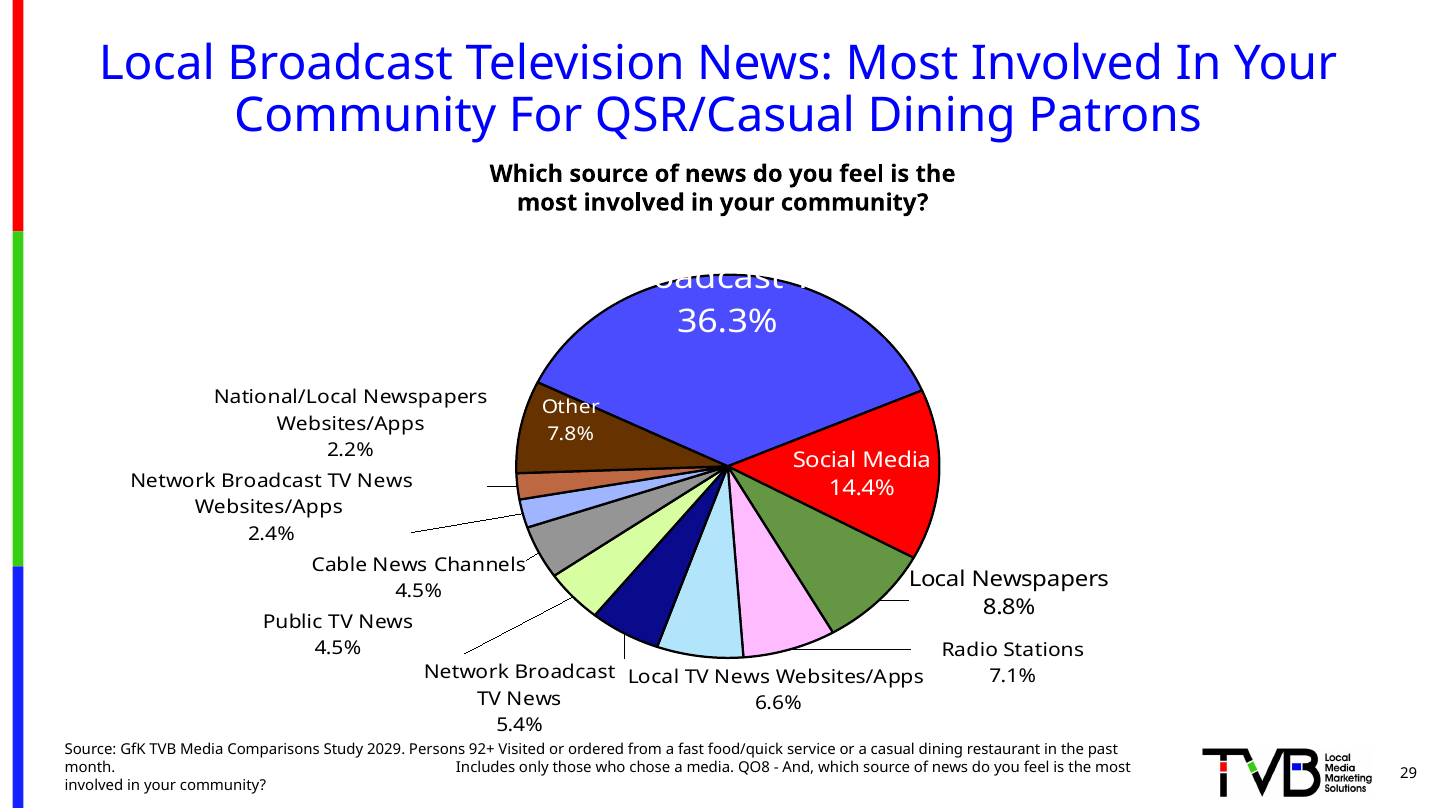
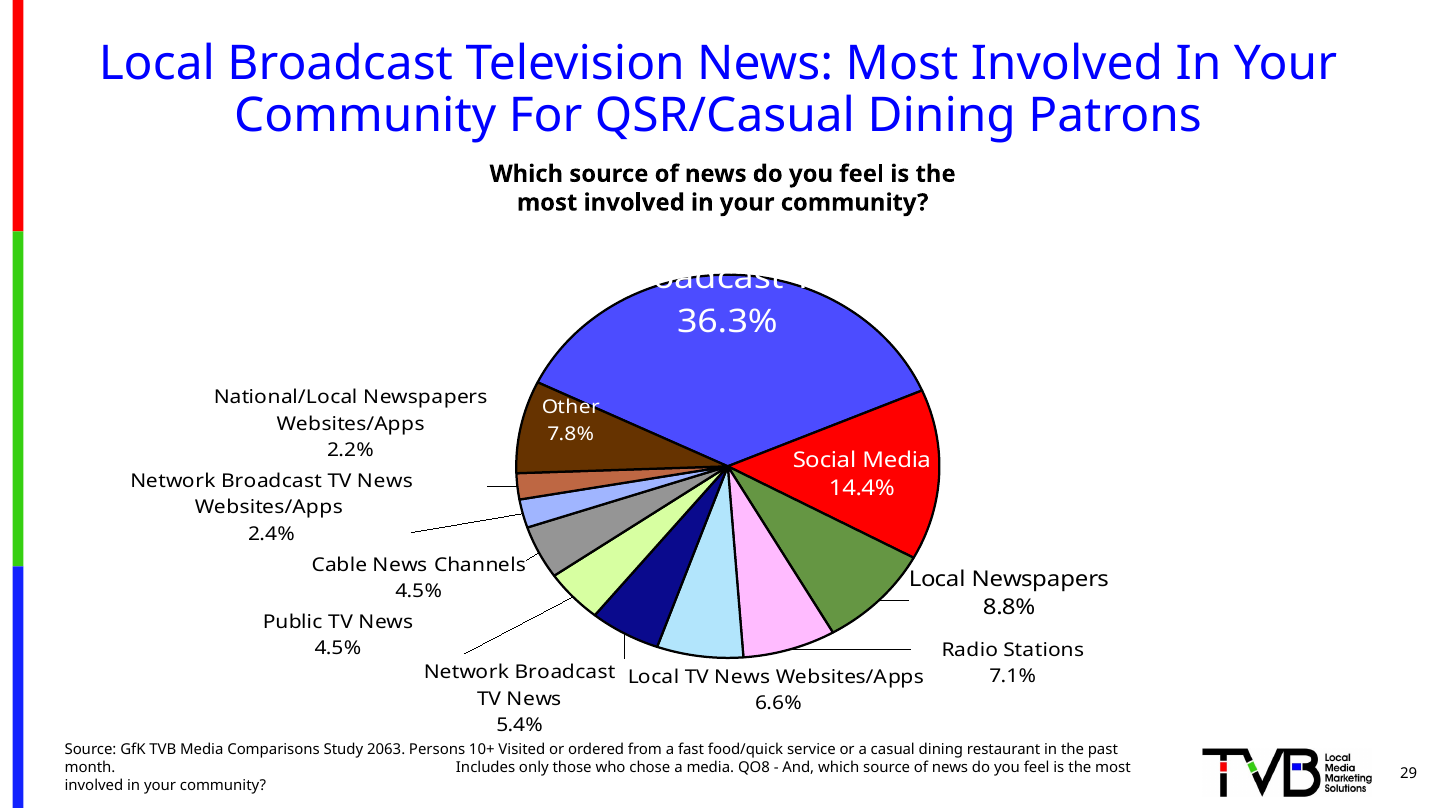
2029: 2029 -> 2063
92+: 92+ -> 10+
